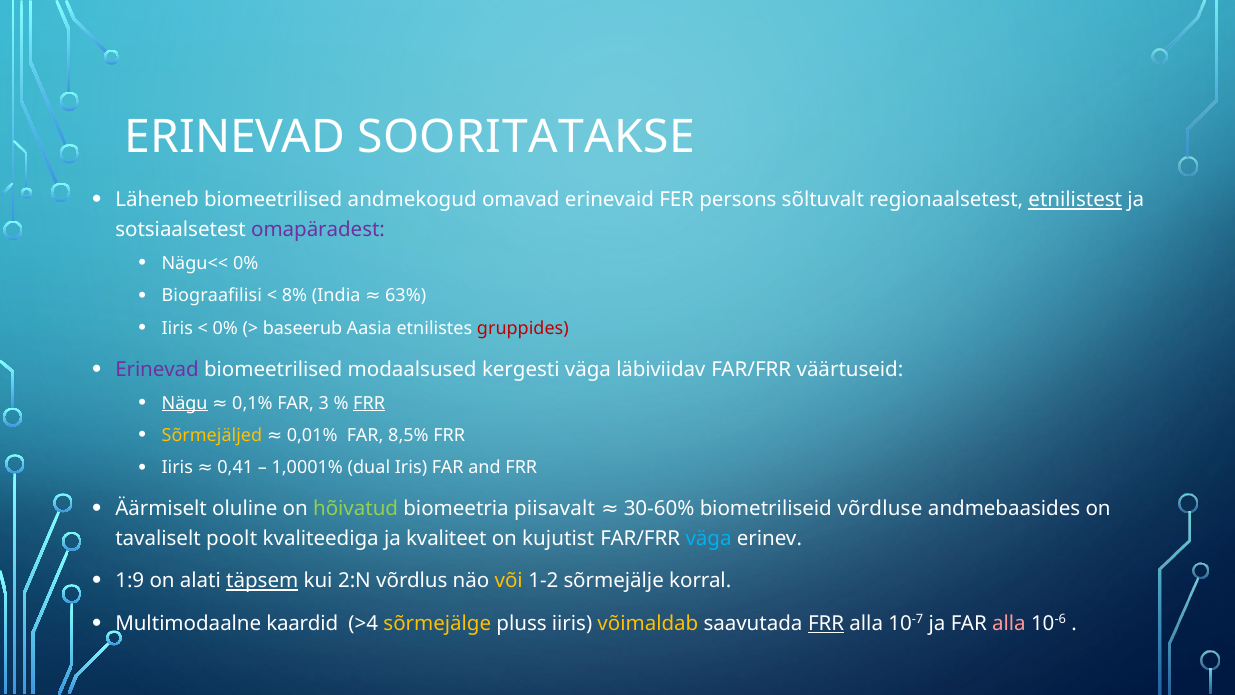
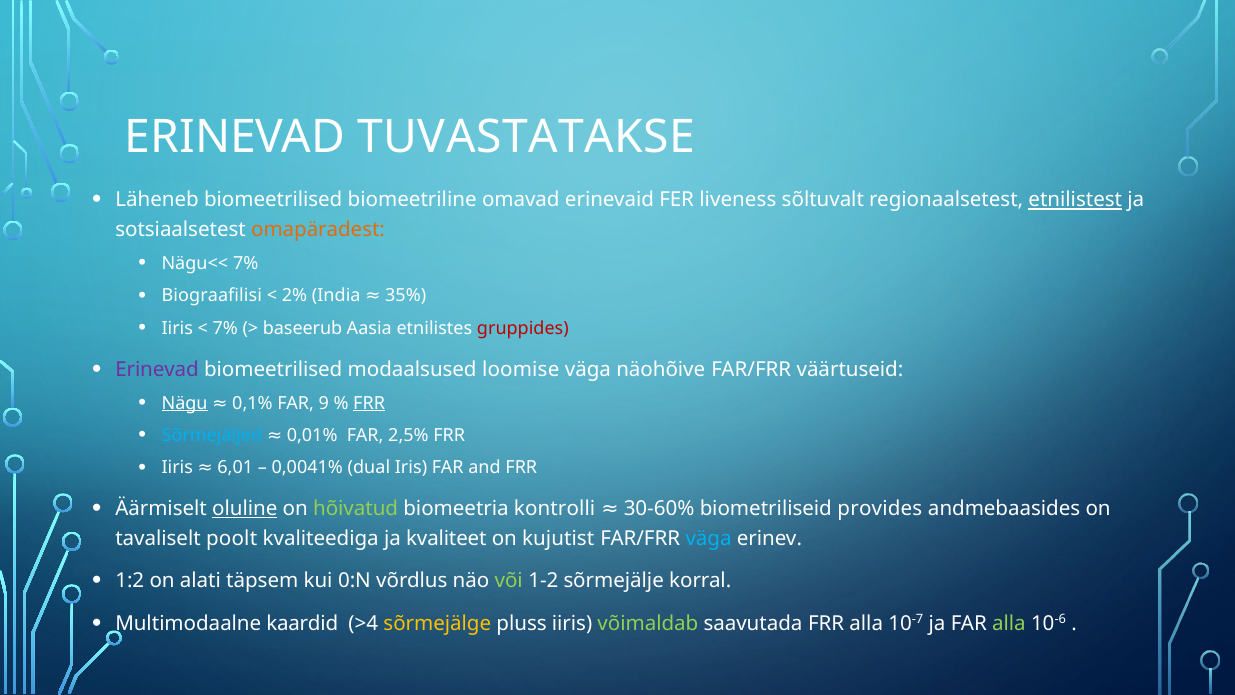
SOORITATAKSE: SOORITATAKSE -> TUVASTATAKSE
andmekogud: andmekogud -> biomeetriline
persons: persons -> liveness
omapäradest colour: purple -> orange
Nägu<< 0%: 0% -> 7%
8%: 8% -> 2%
63%: 63% -> 35%
0% at (225, 328): 0% -> 7%
kergesti: kergesti -> loomise
läbiviidav: läbiviidav -> näohõive
3: 3 -> 9
Sõrmejäljed colour: yellow -> light blue
8,5%: 8,5% -> 2,5%
0,41: 0,41 -> 6,01
1,0001%: 1,0001% -> 0,0041%
oluline underline: none -> present
piisavalt: piisavalt -> kontrolli
võrdluse: võrdluse -> provides
1:9: 1:9 -> 1:2
täpsem underline: present -> none
2:N: 2:N -> 0:N
või colour: yellow -> light green
võimaldab colour: yellow -> light green
FRR at (826, 623) underline: present -> none
alla at (1009, 623) colour: pink -> light green
